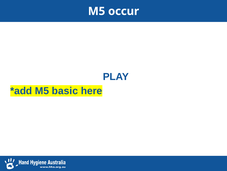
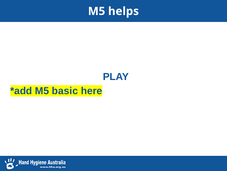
occur: occur -> helps
